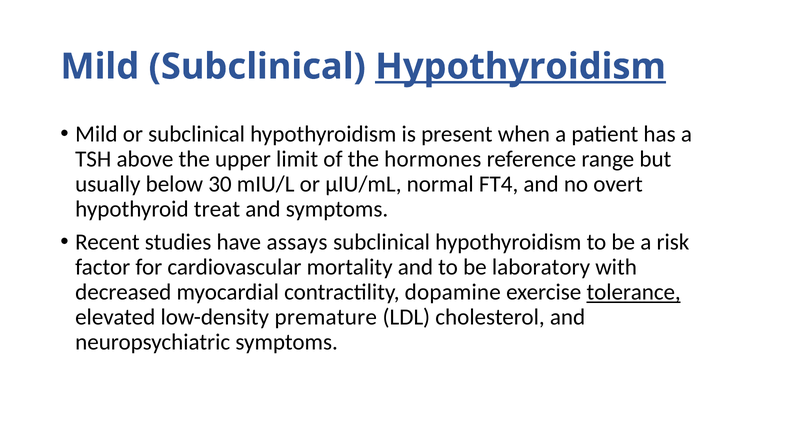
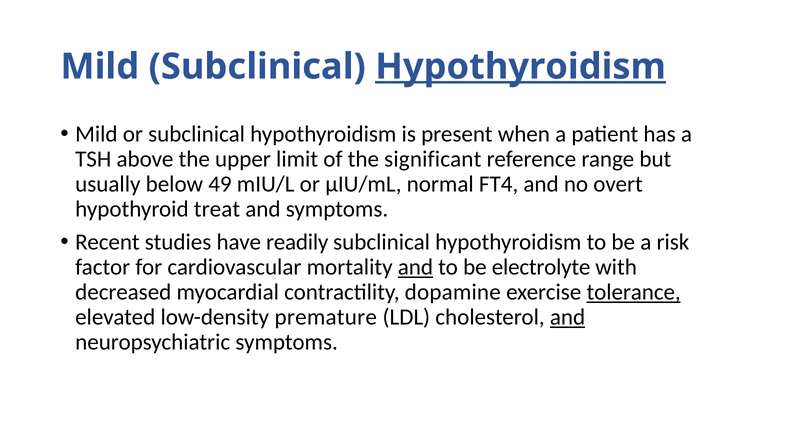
hormones: hormones -> significant
30: 30 -> 49
assays: assays -> readily
and at (415, 267) underline: none -> present
laboratory: laboratory -> electrolyte
and at (568, 317) underline: none -> present
